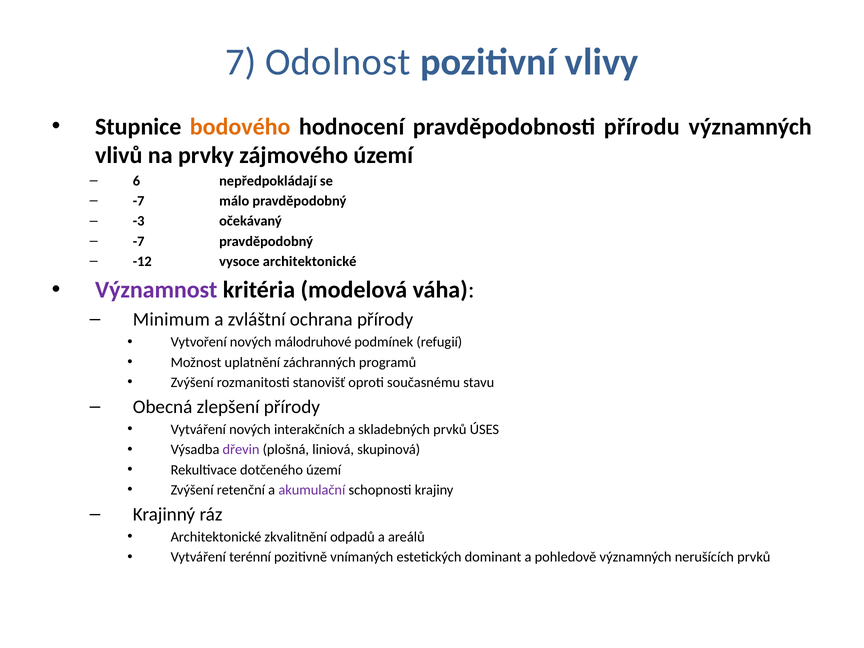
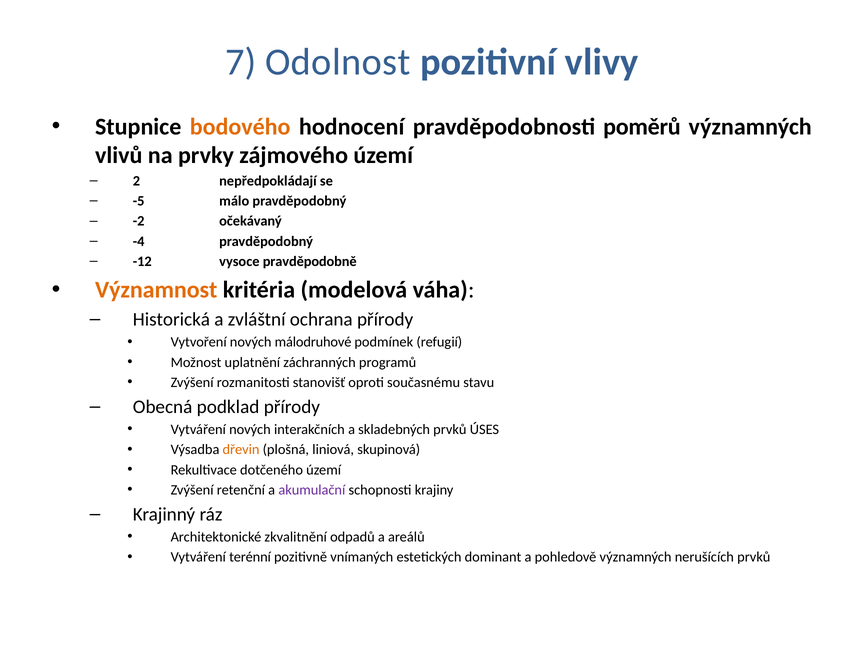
přírodu: přírodu -> poměrů
6: 6 -> 2
-7 at (139, 201): -7 -> -5
-3: -3 -> -2
-7 at (139, 241): -7 -> -4
vysoce architektonické: architektonické -> pravděpodobně
Významnost colour: purple -> orange
Minimum: Minimum -> Historická
zlepšení: zlepšení -> podklad
dřevin colour: purple -> orange
